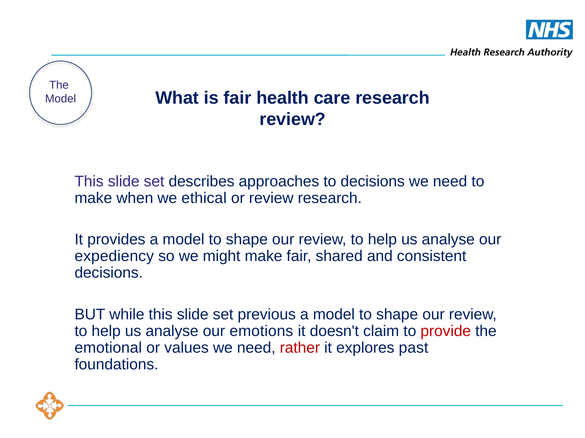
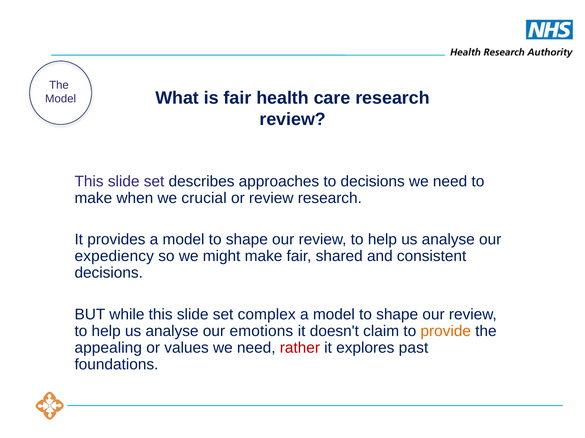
ethical: ethical -> crucial
previous: previous -> complex
provide colour: red -> orange
emotional: emotional -> appealing
